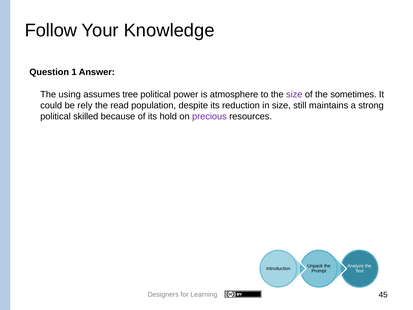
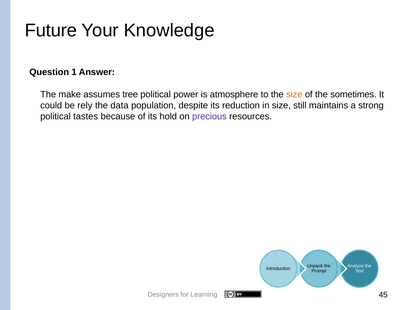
Follow: Follow -> Future
using: using -> make
size at (294, 94) colour: purple -> orange
read: read -> data
skilled: skilled -> tastes
